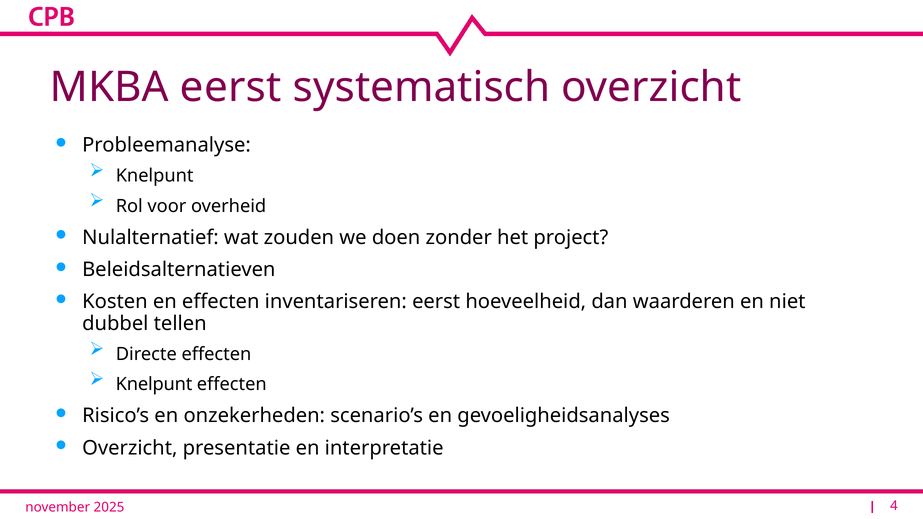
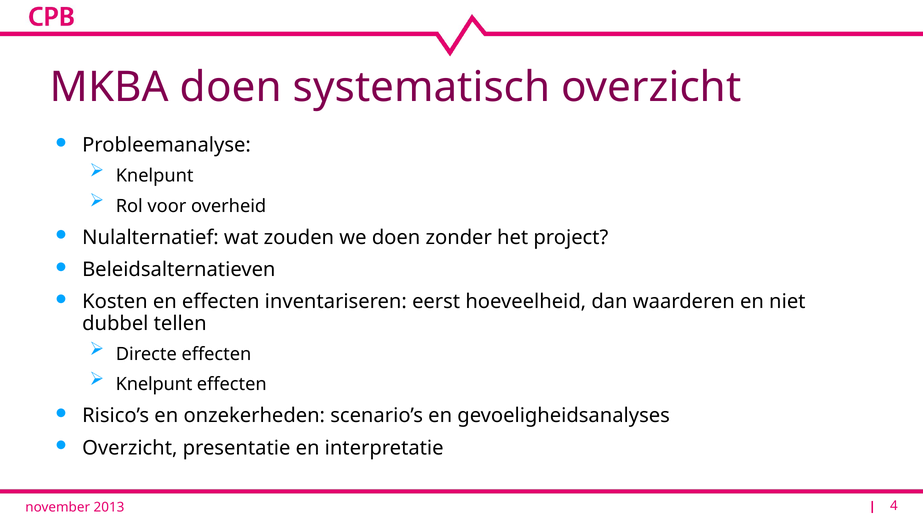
MKBA eerst: eerst -> doen
2025: 2025 -> 2013
